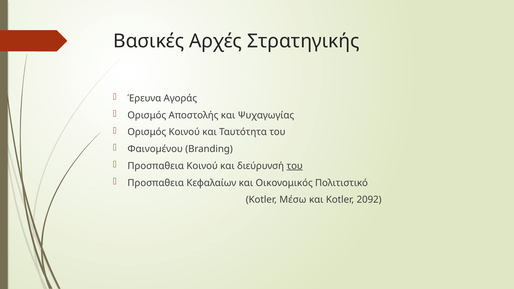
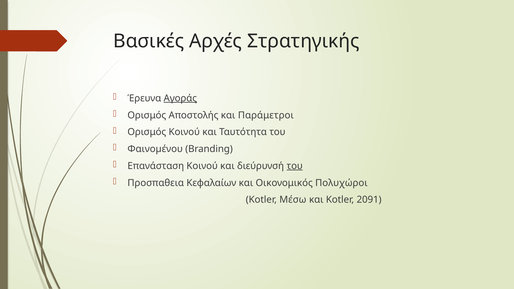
Αγοράς underline: none -> present
Ψυχαγωγίας: Ψυχαγωγίας -> Παράμετροι
Προσπαθεια at (156, 166): Προσπαθεια -> Επανάσταση
Πολιτιστικό: Πολιτιστικό -> Πολυχώροι
2092: 2092 -> 2091
